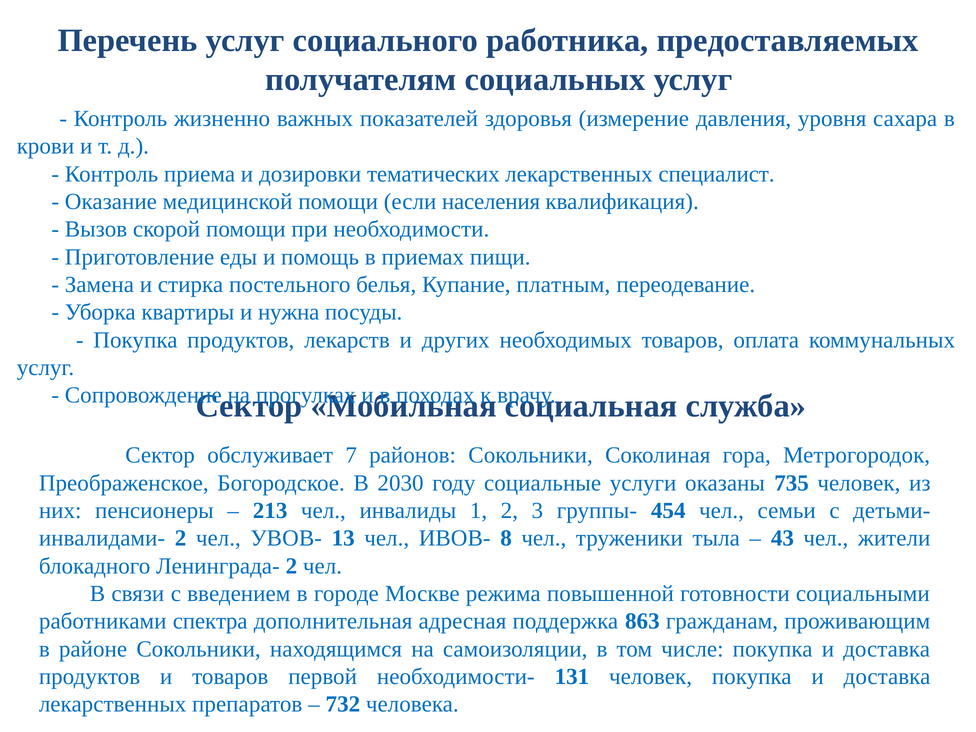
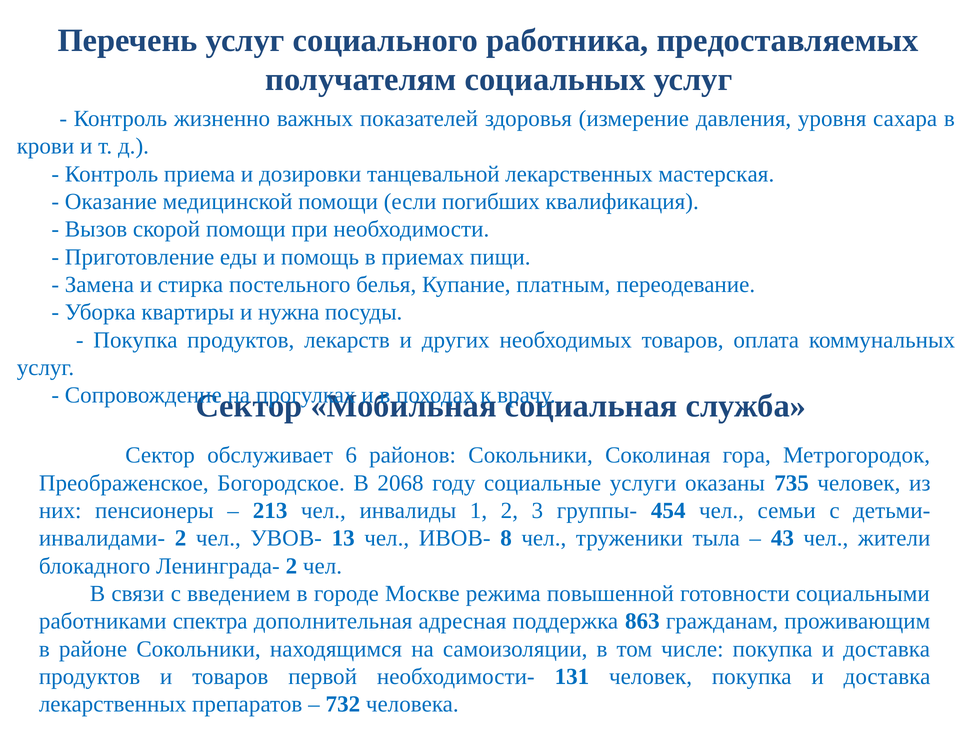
тематических: тематических -> танцевальной
специалист: специалист -> мастерская
населения: населения -> погибших
7: 7 -> 6
2030: 2030 -> 2068
